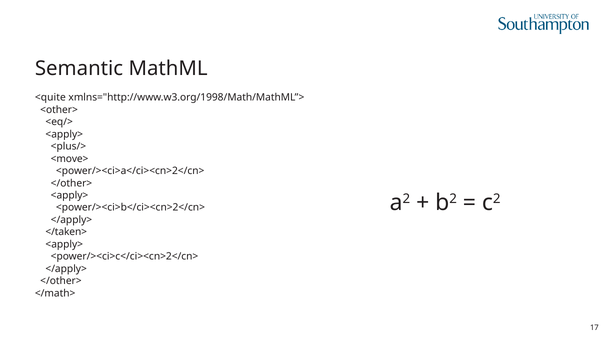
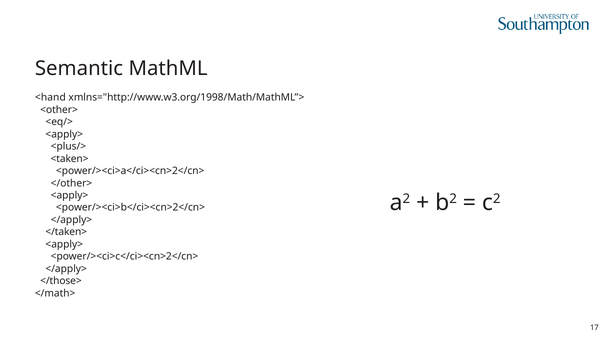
<quite: <quite -> <hand
<move>: <move> -> <taken>
</other> at (61, 281): </other> -> </those>
